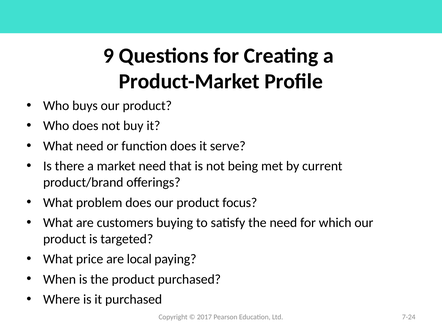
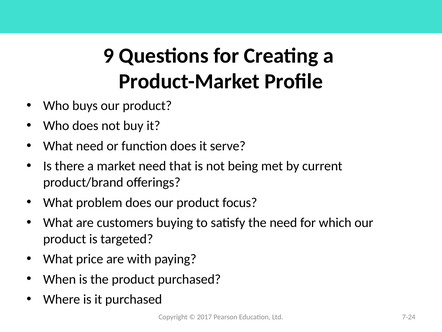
local: local -> with
